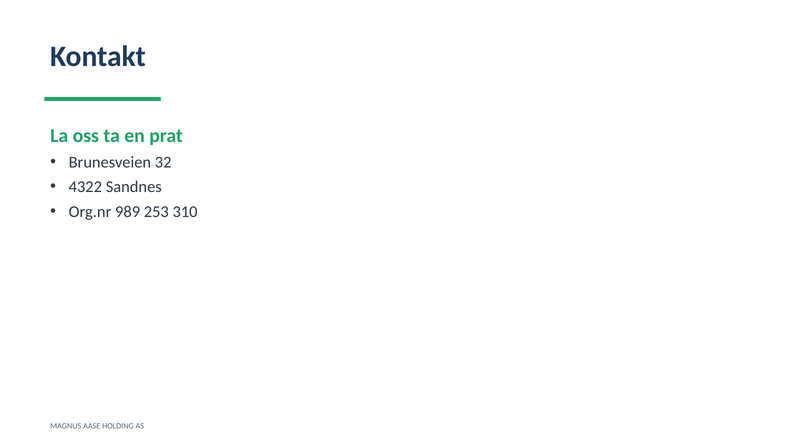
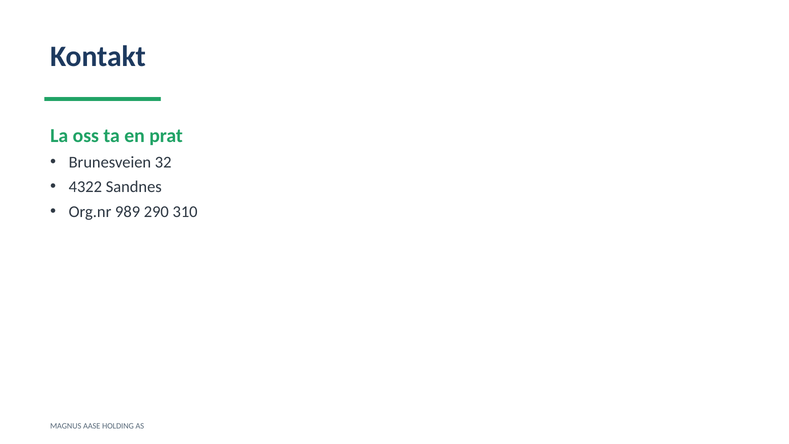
253: 253 -> 290
